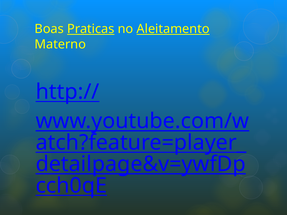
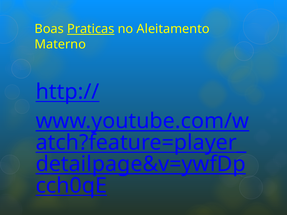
Aleitamento underline: present -> none
